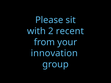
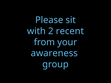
innovation: innovation -> awareness
